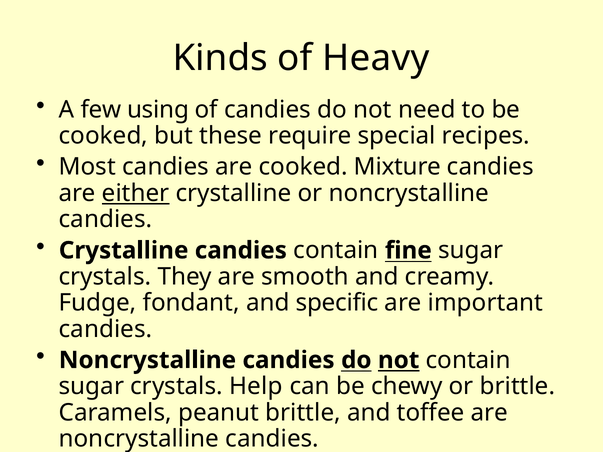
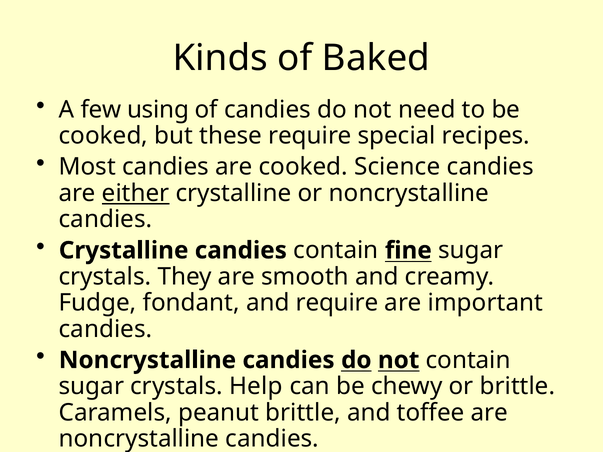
Heavy: Heavy -> Baked
Mixture: Mixture -> Science
and specific: specific -> require
not at (399, 360) underline: present -> none
